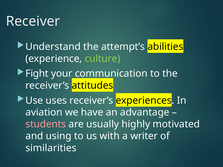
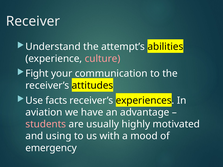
culture colour: light green -> pink
uses: uses -> facts
writer: writer -> mood
similarities: similarities -> emergency
